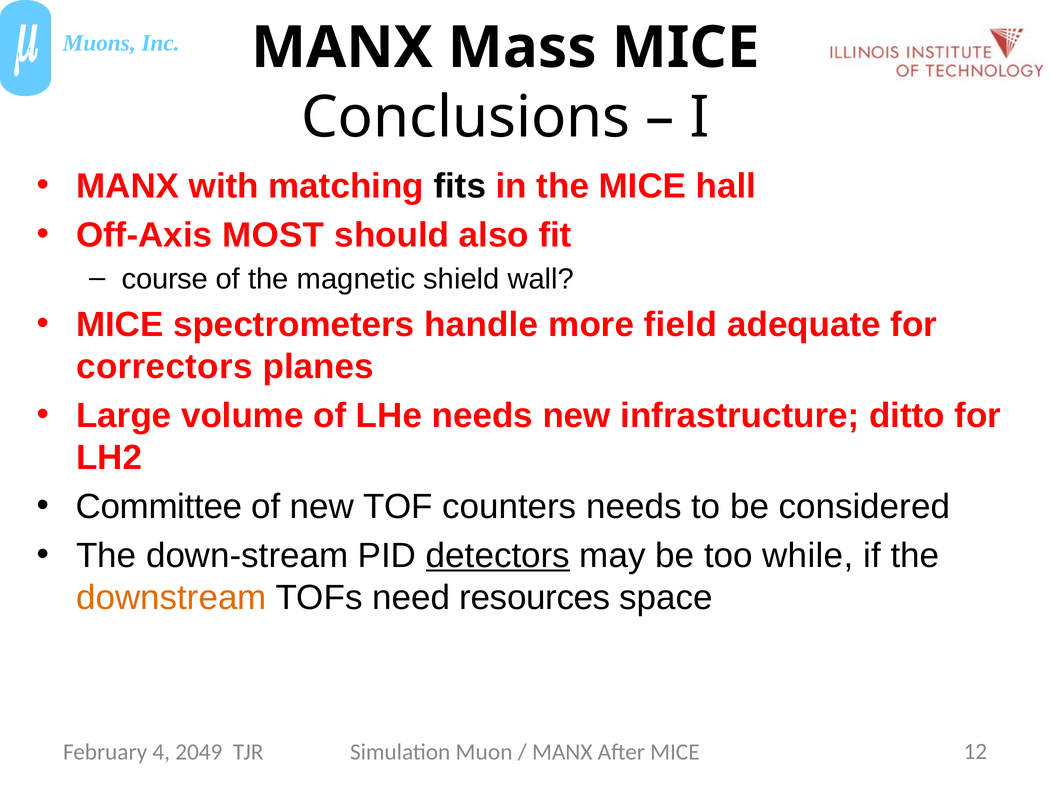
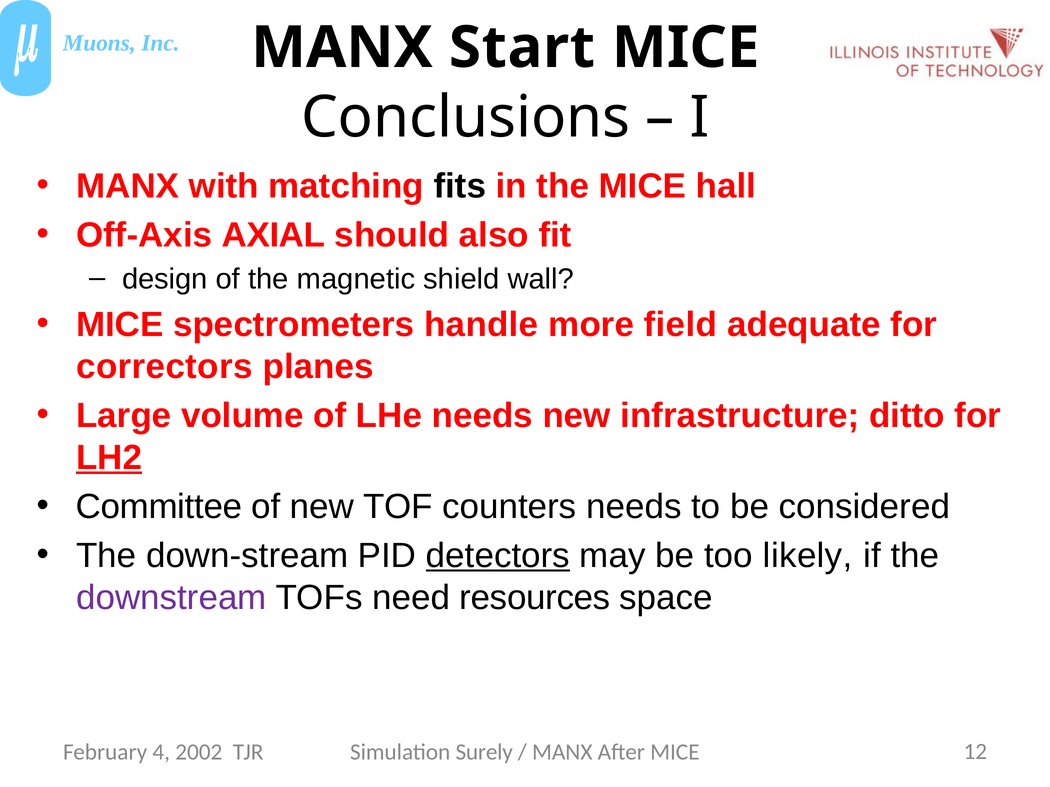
Mass: Mass -> Start
MOST: MOST -> AXIAL
course: course -> design
LH2 underline: none -> present
while: while -> likely
downstream colour: orange -> purple
2049: 2049 -> 2002
Muon: Muon -> Surely
